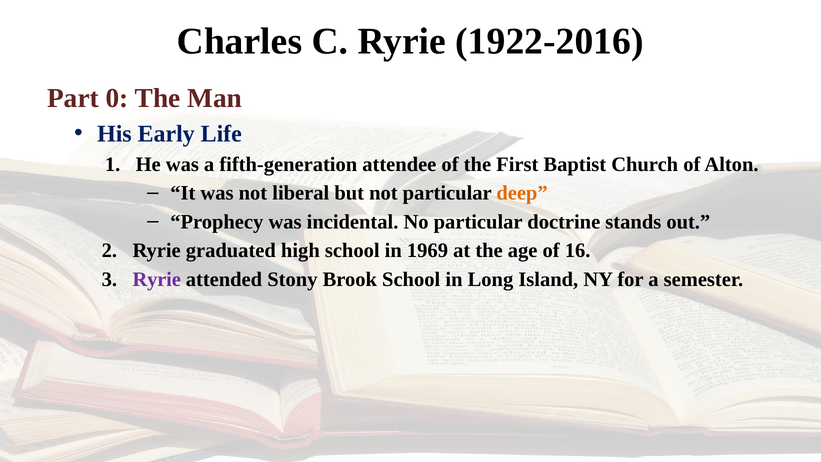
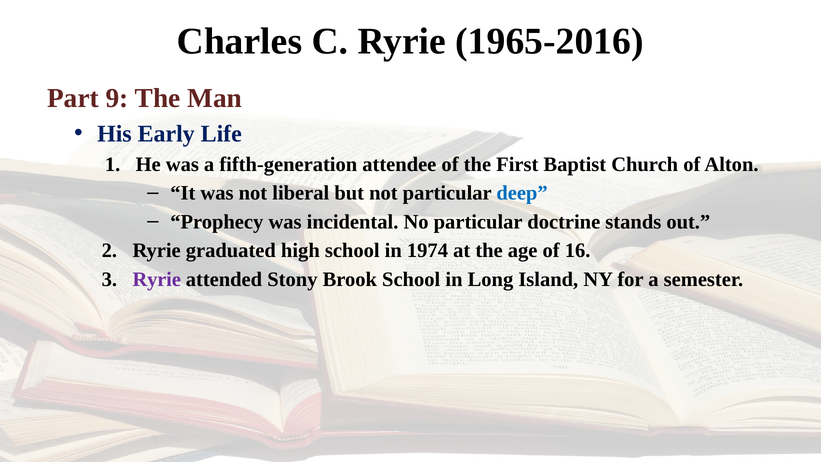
1922-2016: 1922-2016 -> 1965-2016
0: 0 -> 9
deep colour: orange -> blue
1969: 1969 -> 1974
